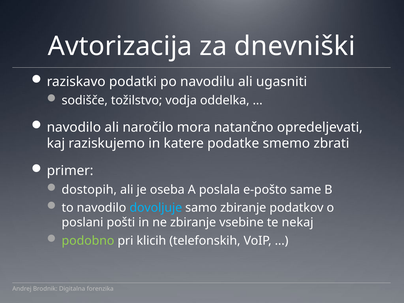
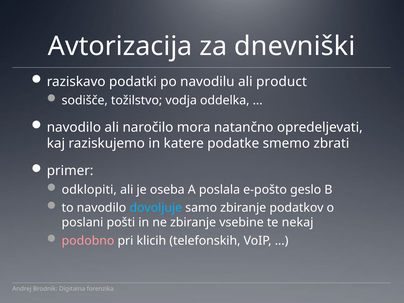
ugasniti: ugasniti -> product
dostopih: dostopih -> odklopiti
same: same -> geslo
podobno colour: light green -> pink
